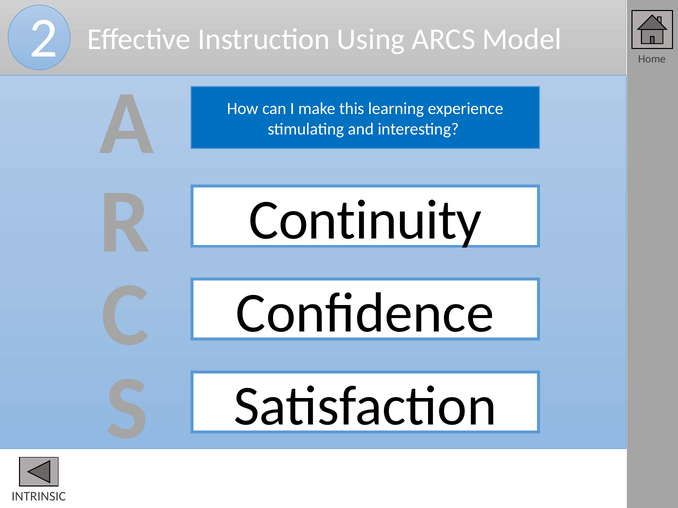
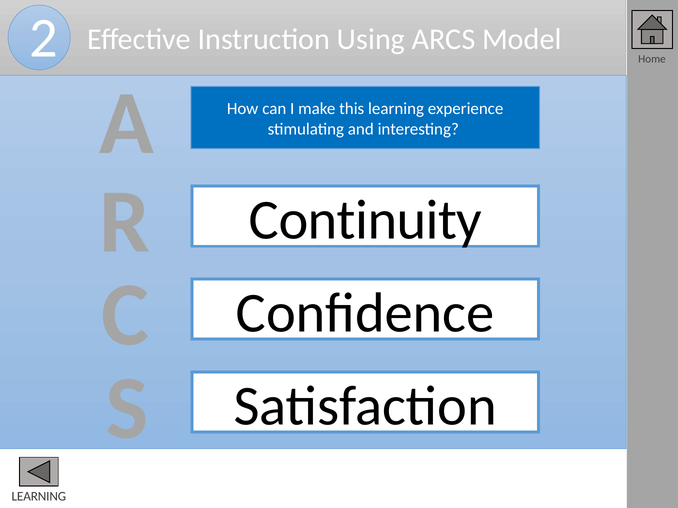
INTRINSIC at (39, 497): INTRINSIC -> LEARNING
